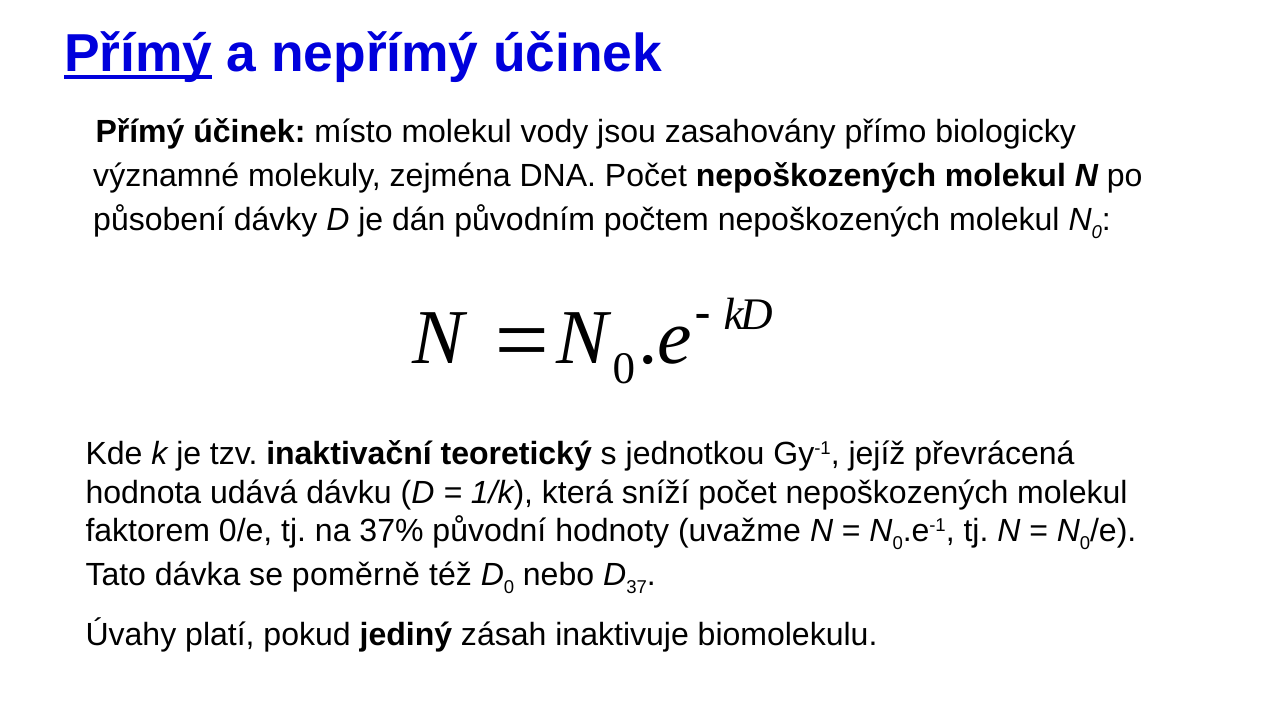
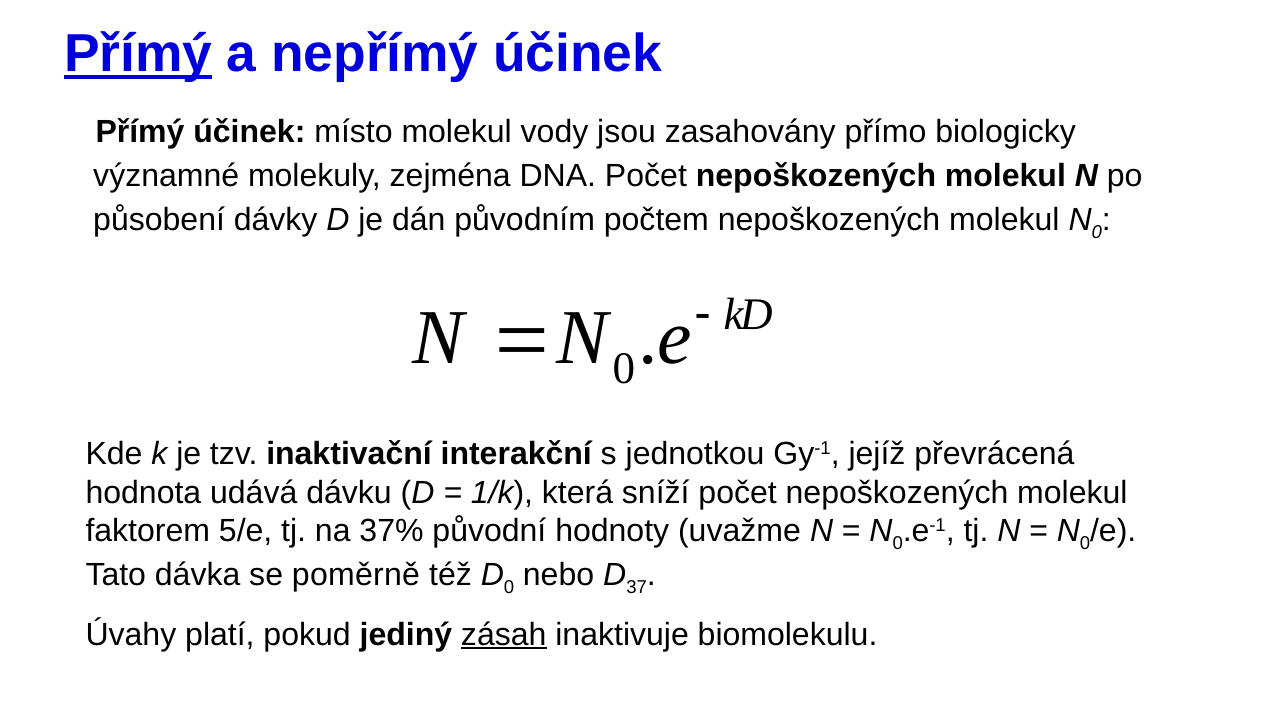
teoretický: teoretický -> interakční
0/e: 0/e -> 5/e
zásah underline: none -> present
